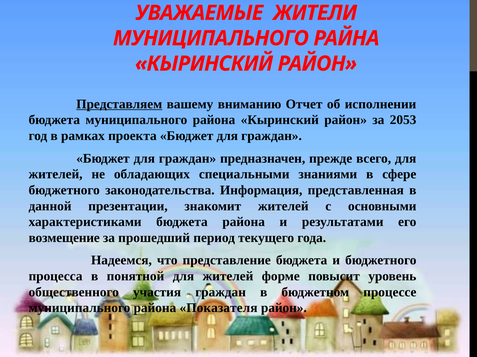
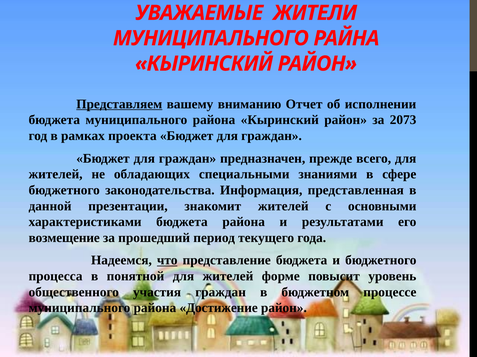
2053: 2053 -> 2073
что underline: none -> present
Показателя: Показателя -> Достижение
